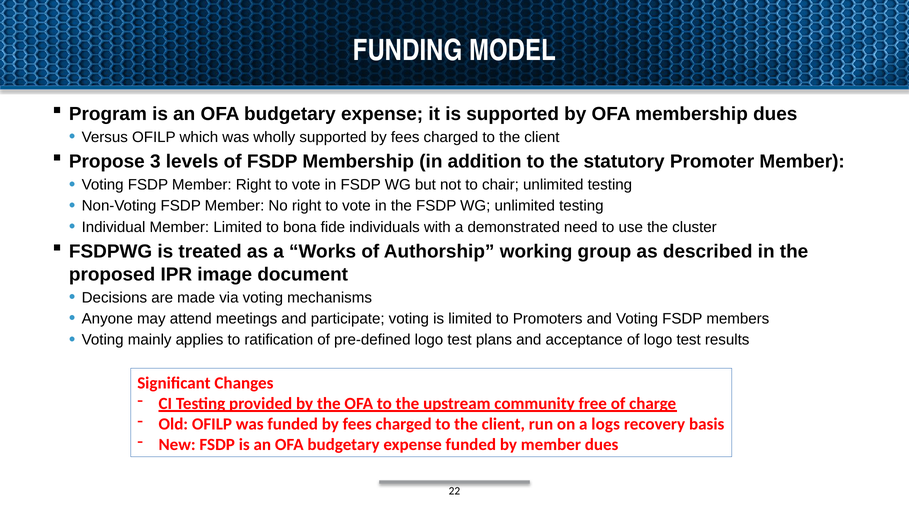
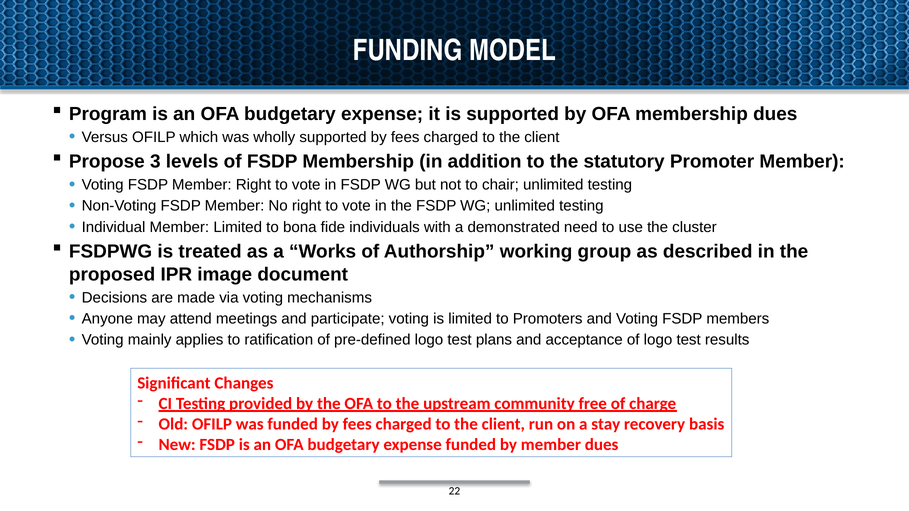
logs: logs -> stay
